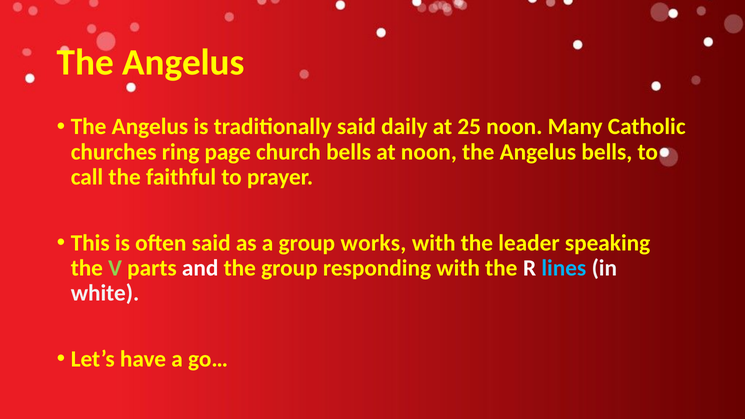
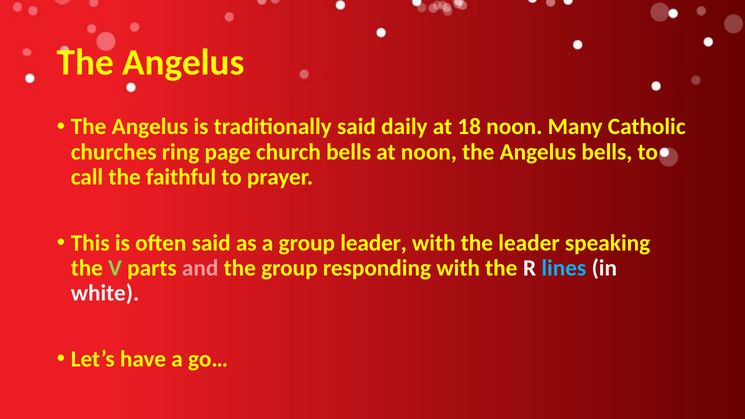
25: 25 -> 18
group works: works -> leader
and colour: white -> pink
